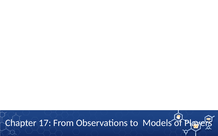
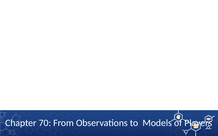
17: 17 -> 70
